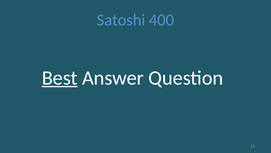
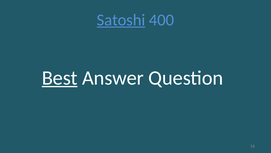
Satoshi underline: none -> present
